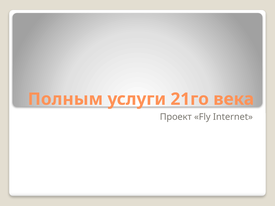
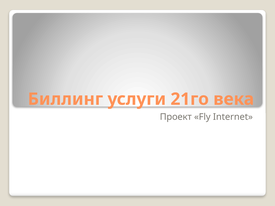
Полным: Полным -> Биллинг
